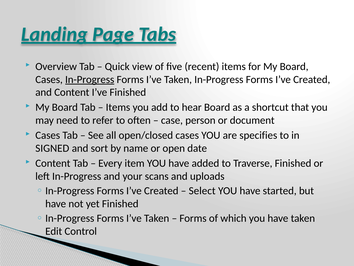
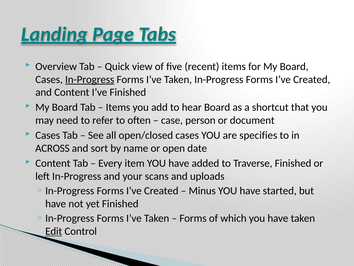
SIGNED: SIGNED -> ACROSS
Select: Select -> Minus
Edit underline: none -> present
